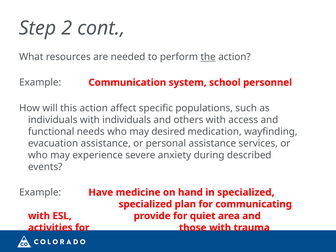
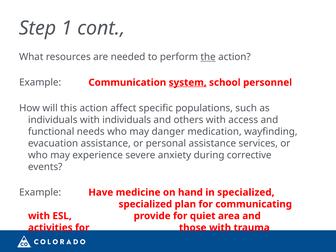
2: 2 -> 1
system underline: none -> present
desired: desired -> danger
described: described -> corrective
